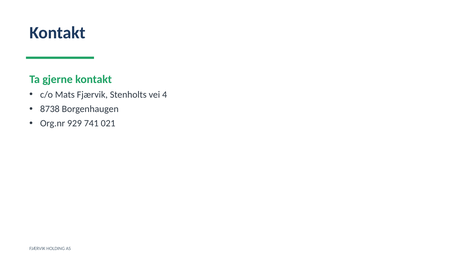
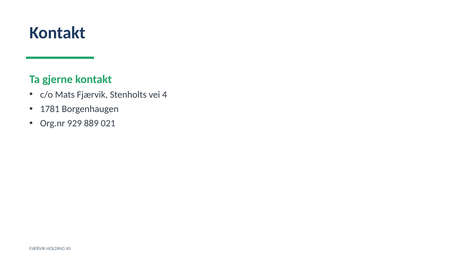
8738: 8738 -> 1781
741: 741 -> 889
